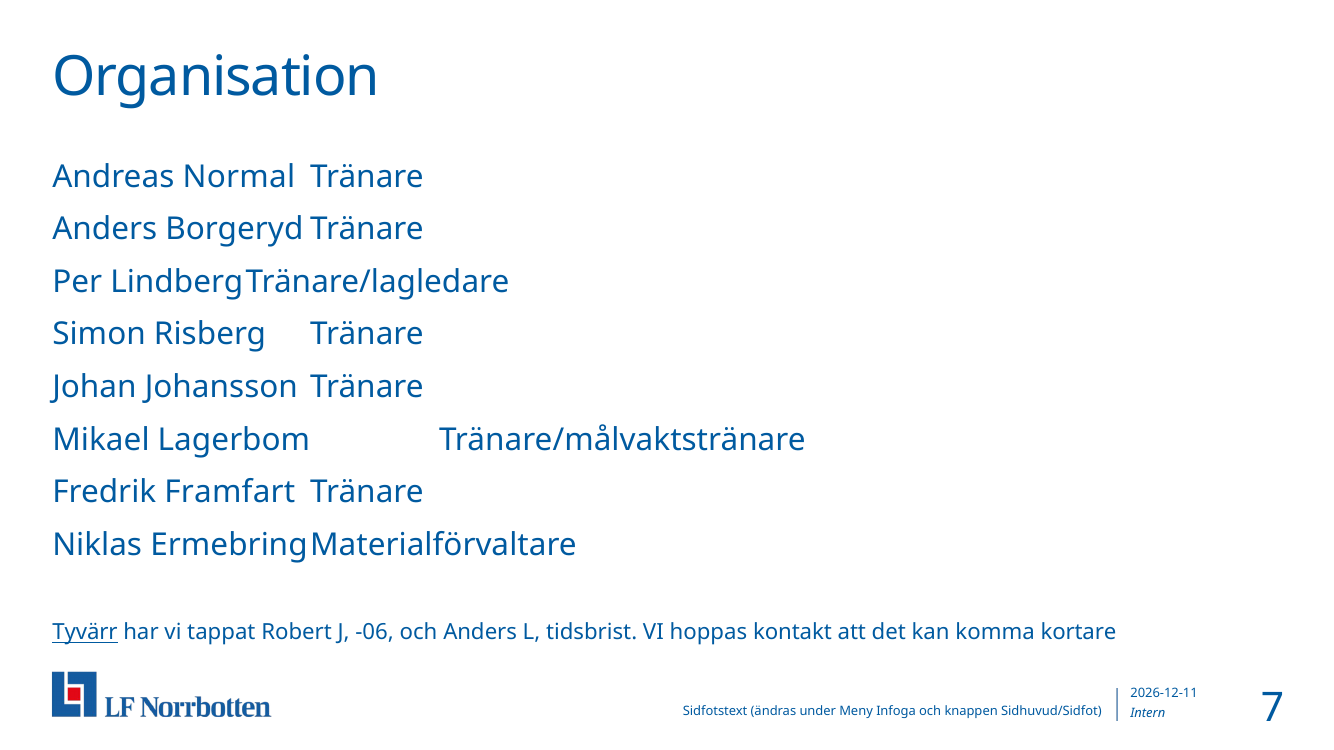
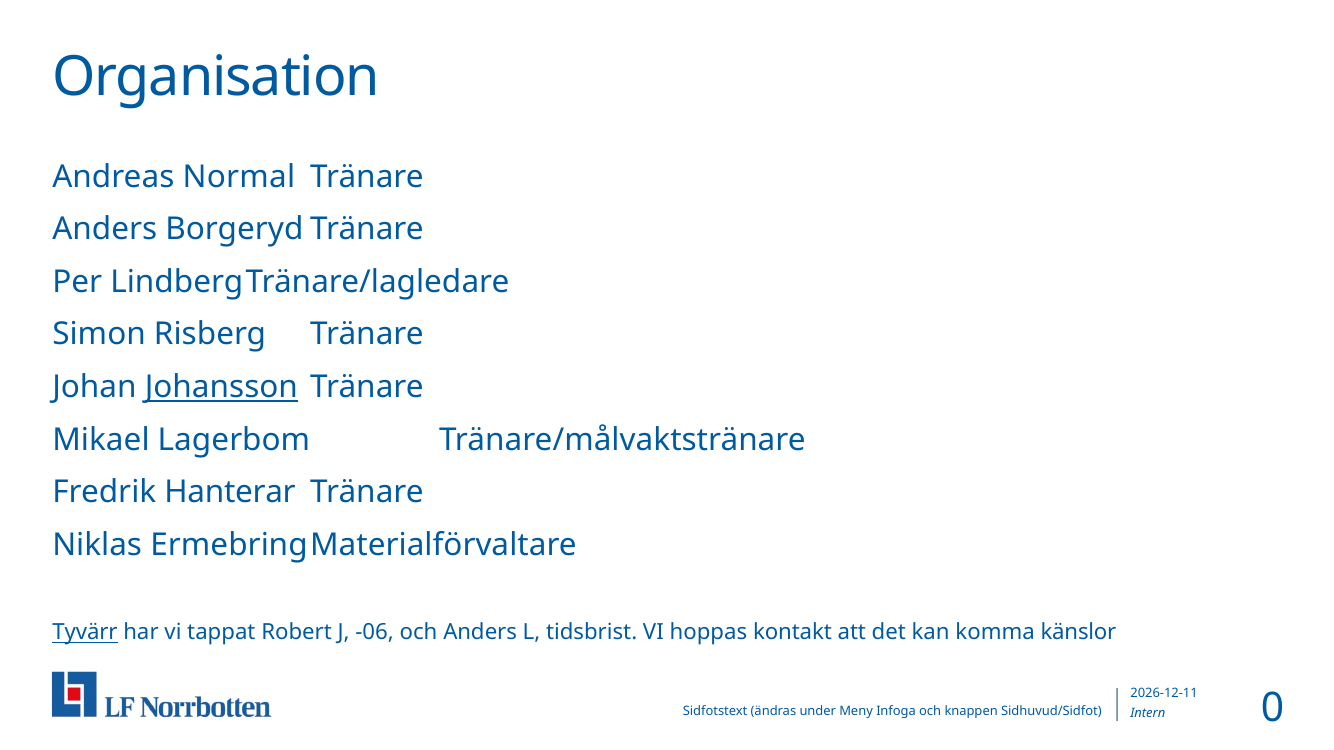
Johansson underline: none -> present
Framfart: Framfart -> Hanterar
kortare: kortare -> känslor
7: 7 -> 0
